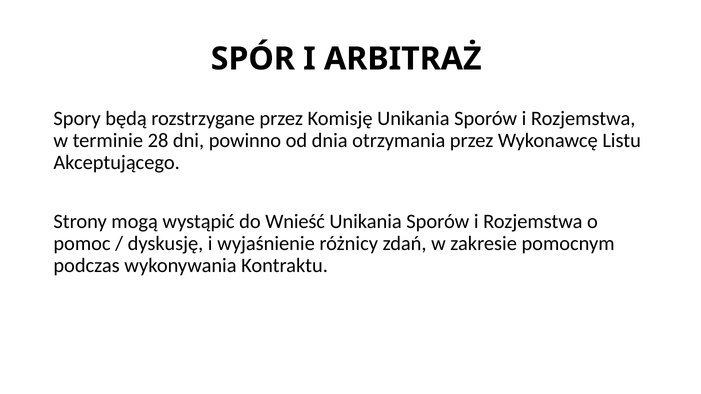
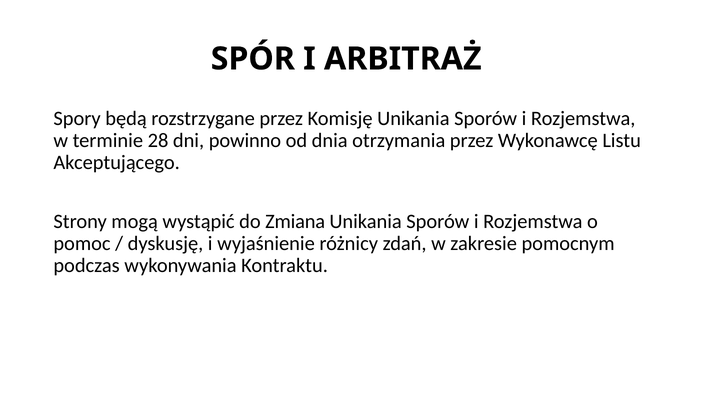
Wnieść: Wnieść -> Zmiana
